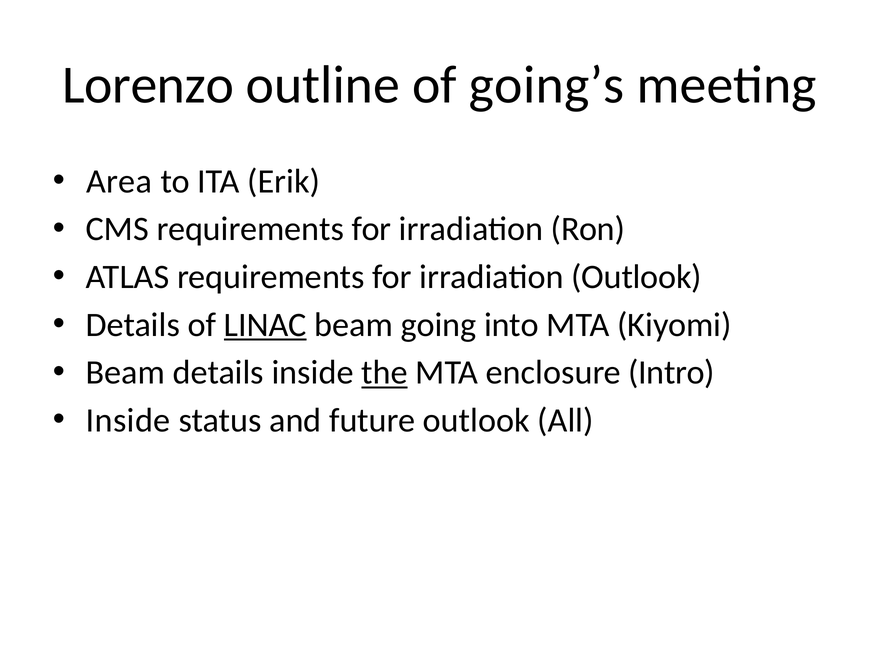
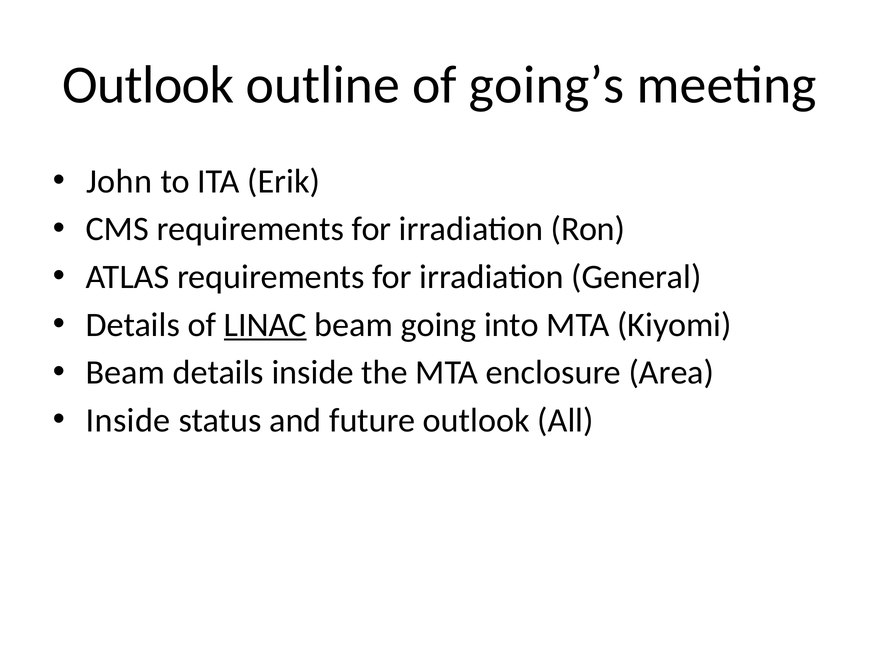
Lorenzo at (148, 85): Lorenzo -> Outlook
Area: Area -> John
irradiation Outlook: Outlook -> General
the underline: present -> none
Intro: Intro -> Area
